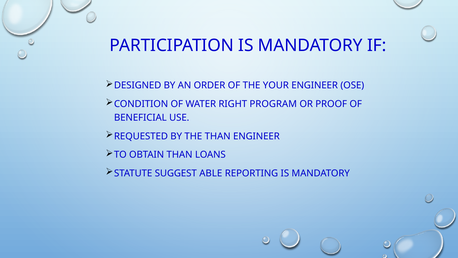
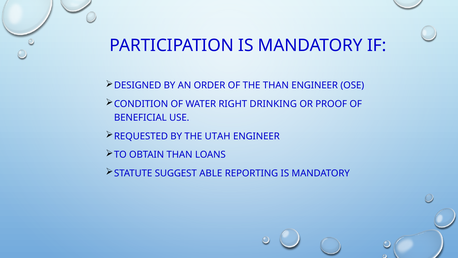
THE YOUR: YOUR -> THAN
PROGRAM: PROGRAM -> DRINKING
THE THAN: THAN -> UTAH
